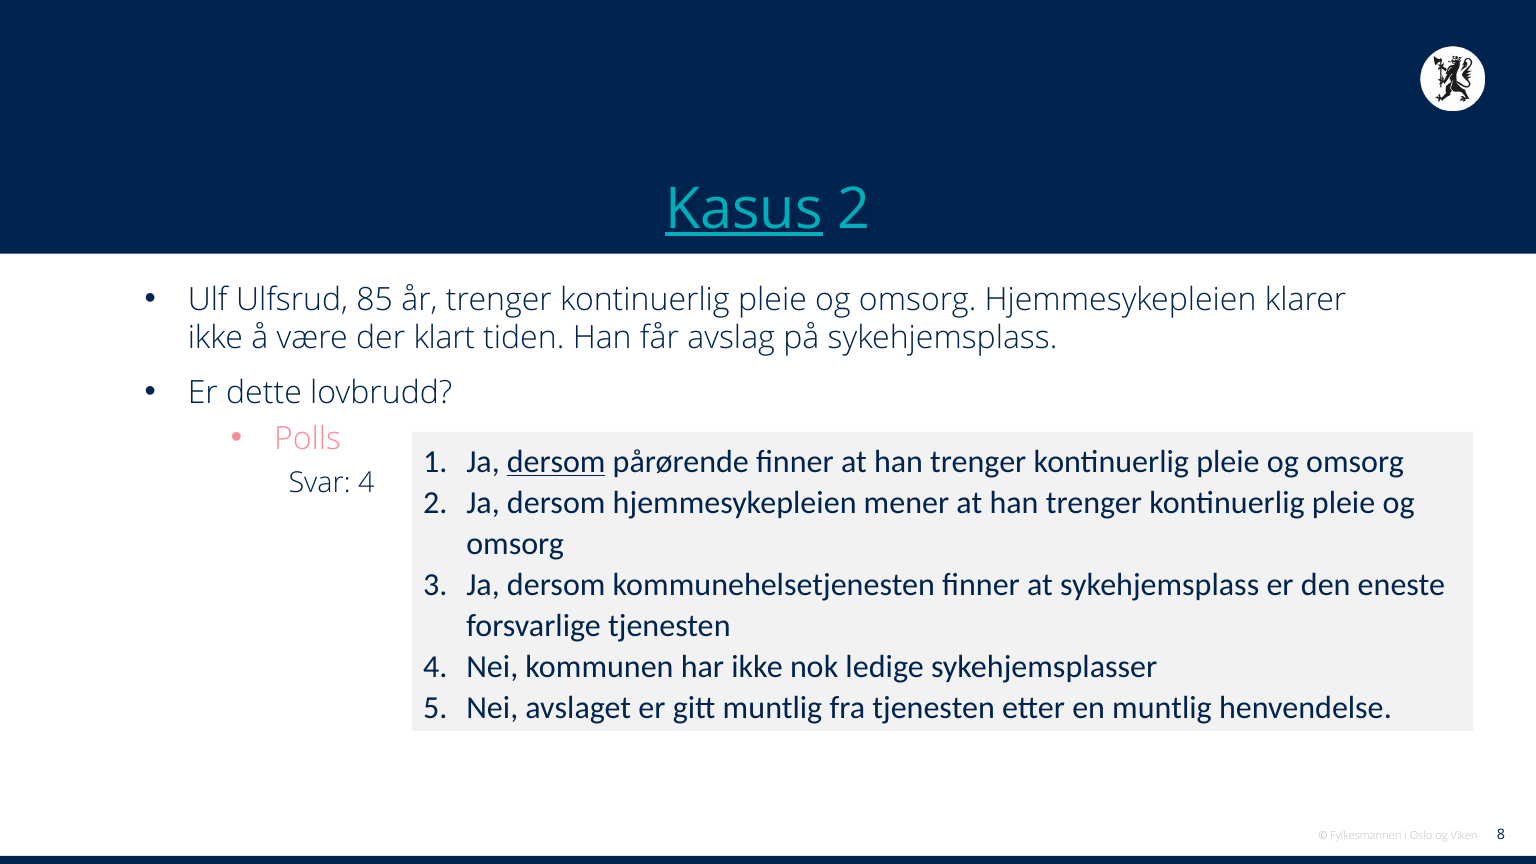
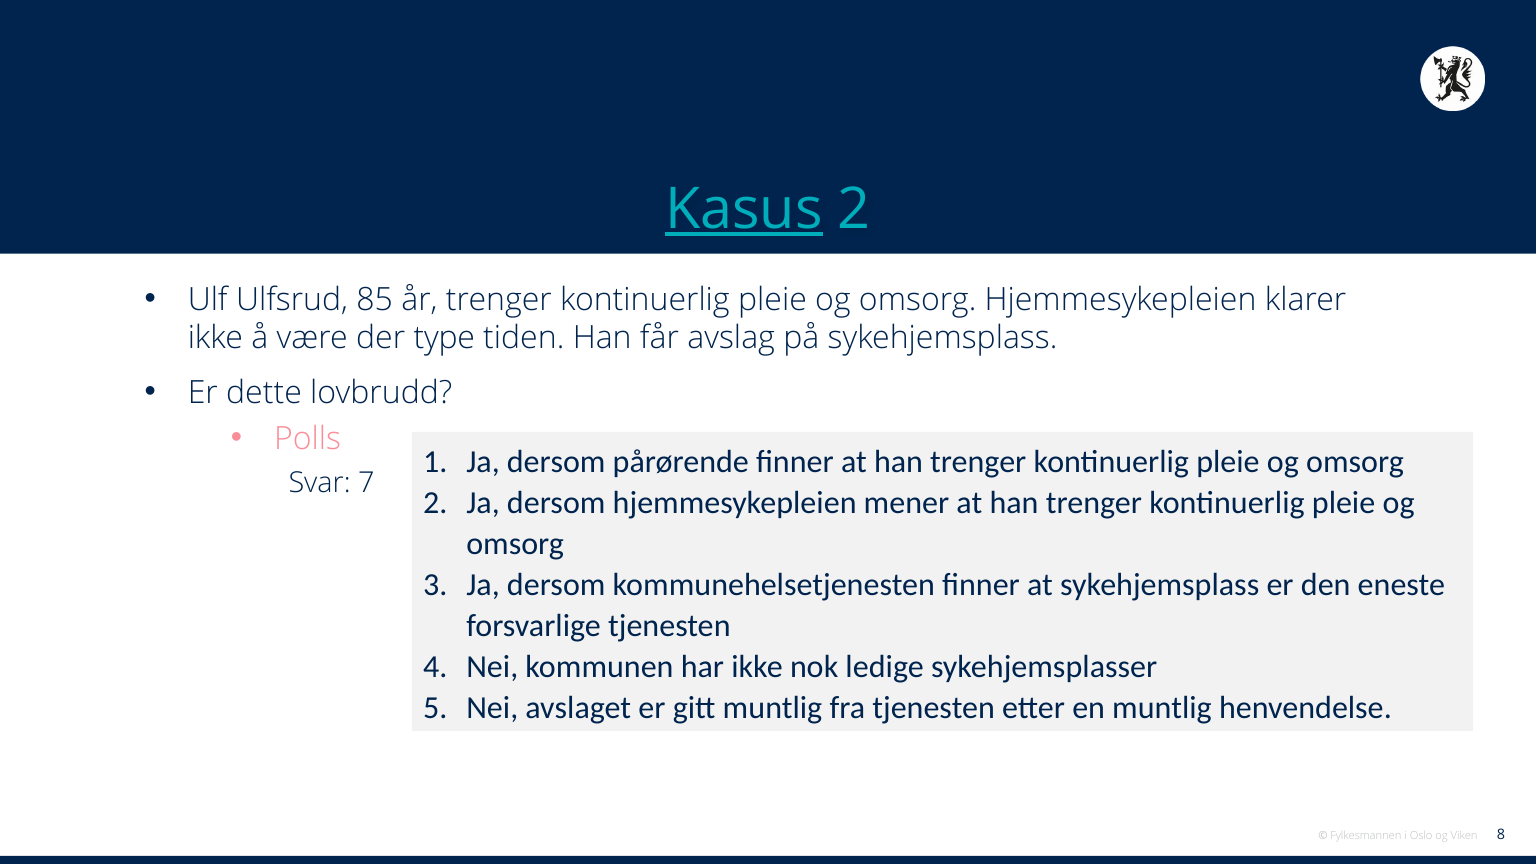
klart: klart -> type
dersom at (556, 462) underline: present -> none
Svar 4: 4 -> 7
